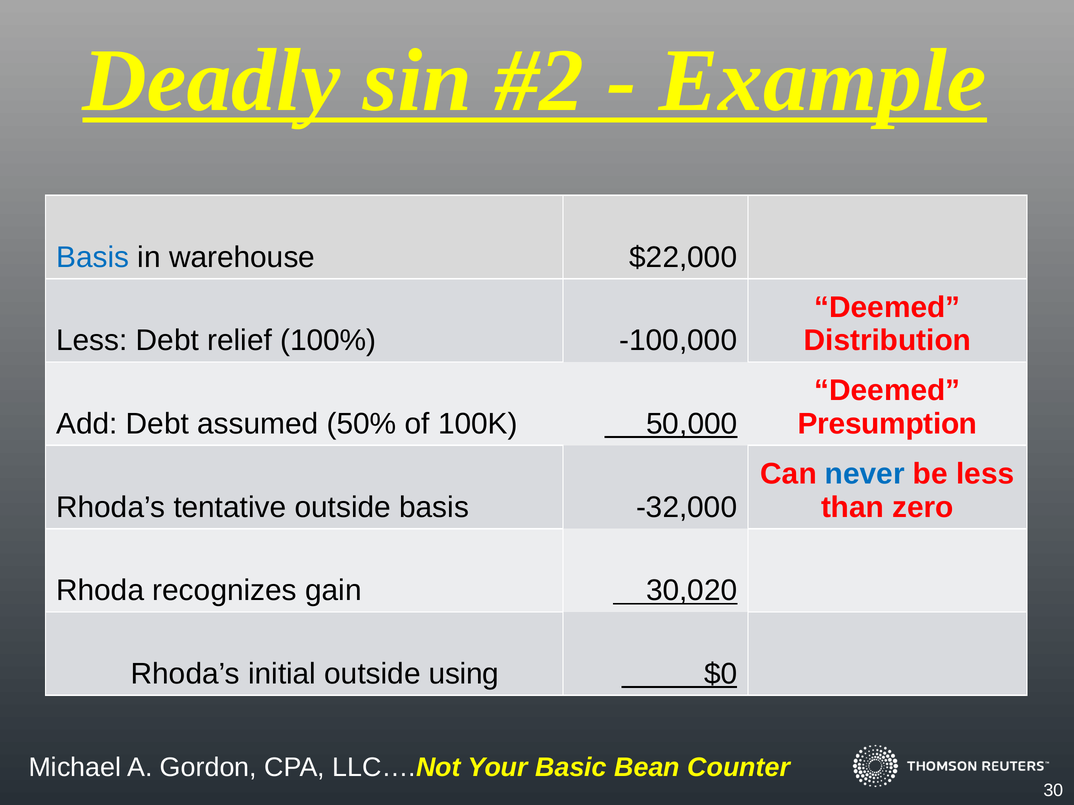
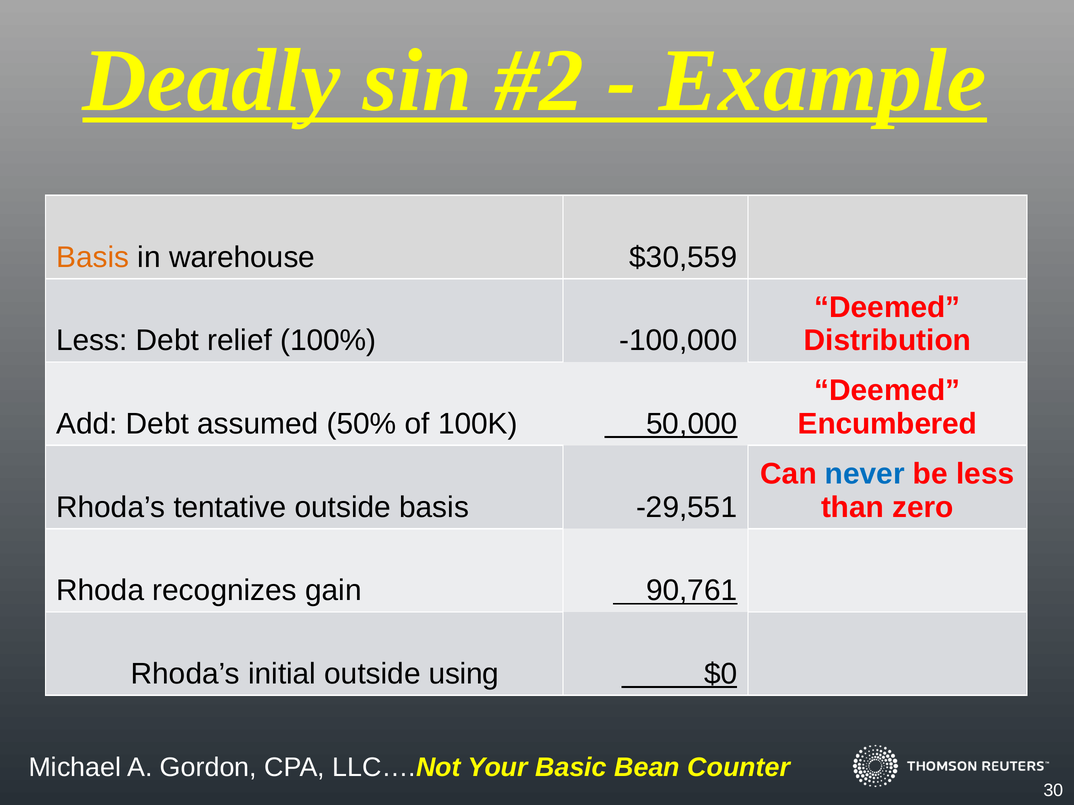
Basis at (93, 257) colour: blue -> orange
$22,000: $22,000 -> $30,559
Presumption: Presumption -> Encumbered
-32,000: -32,000 -> -29,551
30,020: 30,020 -> 90,761
